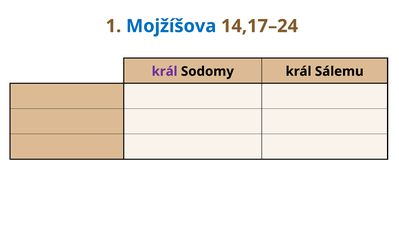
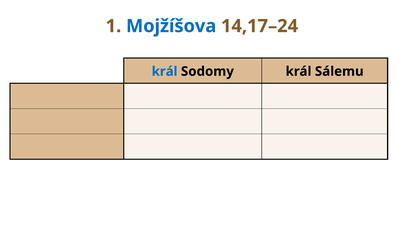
král at (165, 71) colour: purple -> blue
